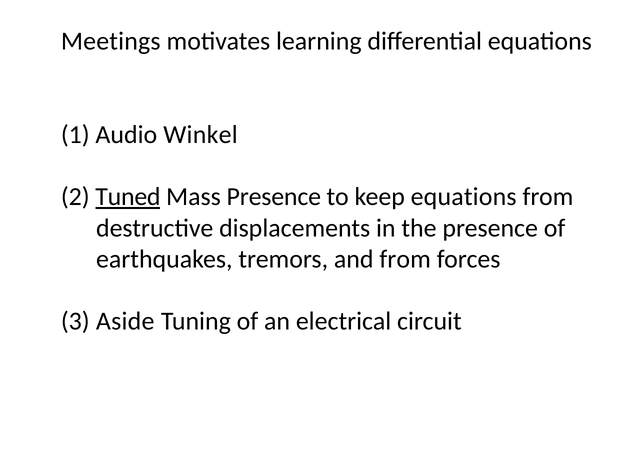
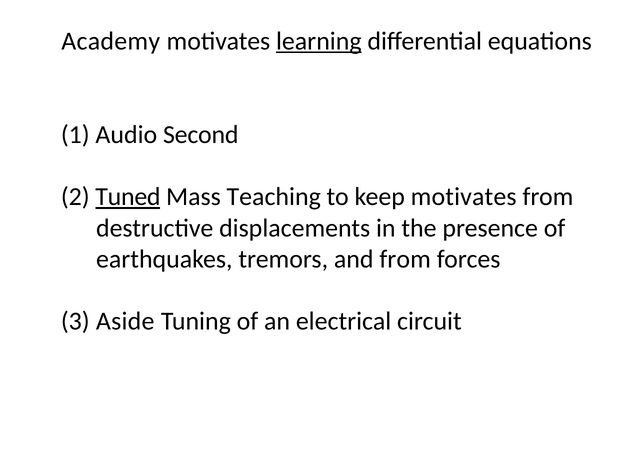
Meetings: Meetings -> Academy
learning underline: none -> present
Winkel: Winkel -> Second
Mass Presence: Presence -> Teaching
keep equations: equations -> motivates
